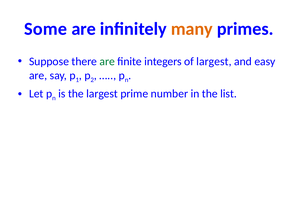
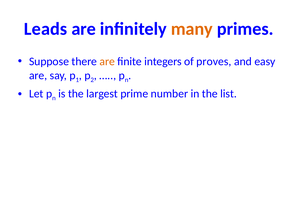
Some: Some -> Leads
are at (107, 61) colour: green -> orange
of largest: largest -> proves
